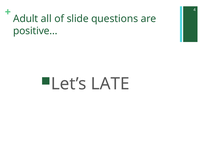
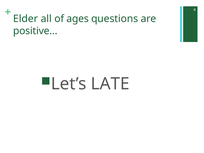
Adult: Adult -> Elder
slide: slide -> ages
